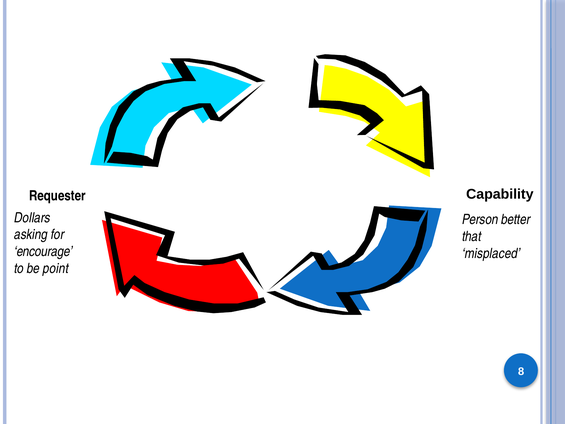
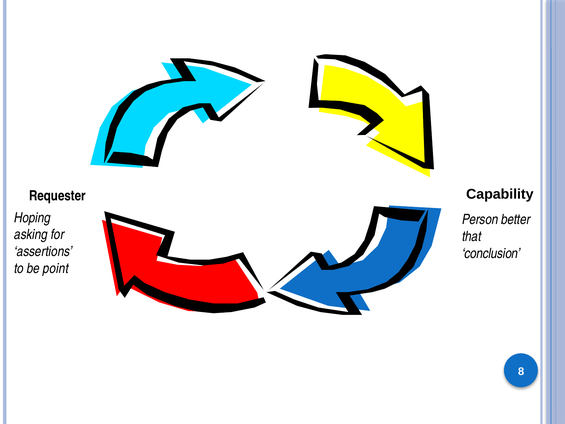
Dollars: Dollars -> Hoping
encourage: encourage -> assertions
misplaced: misplaced -> conclusion
